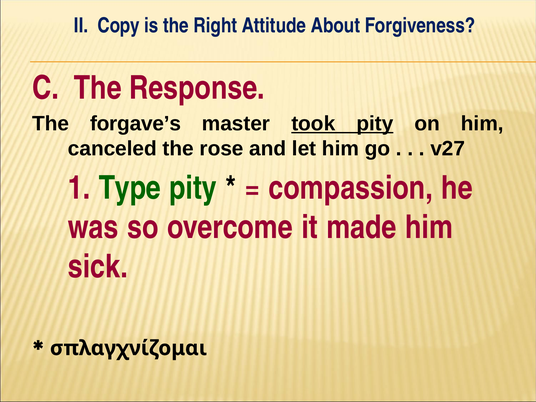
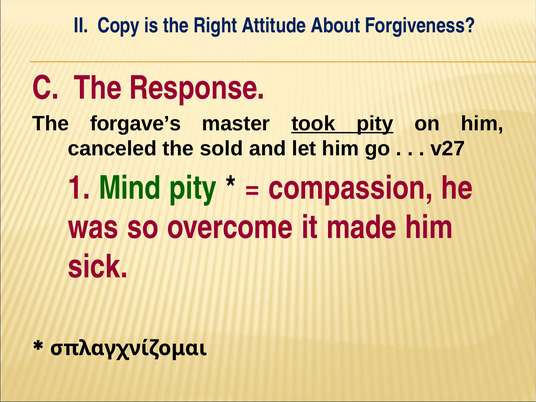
rose: rose -> sold
Type: Type -> Mind
